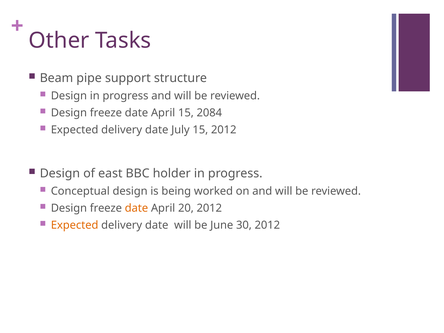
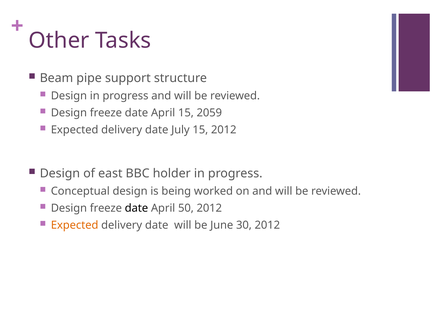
2084: 2084 -> 2059
date at (136, 208) colour: orange -> black
20: 20 -> 50
